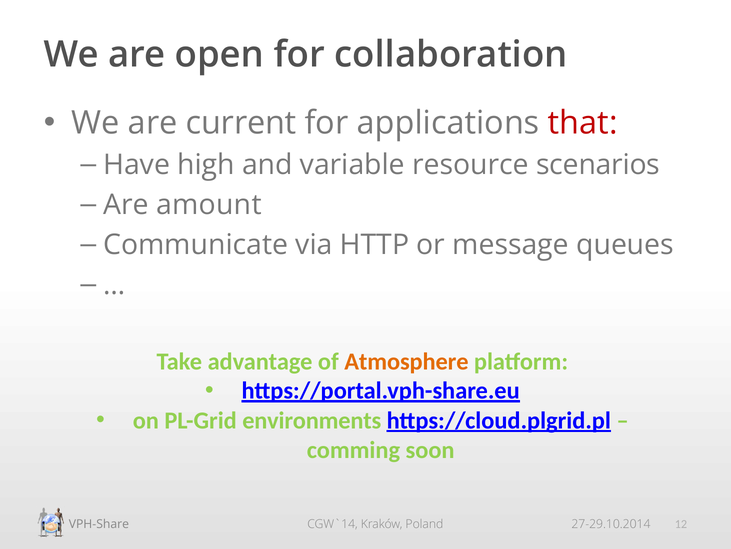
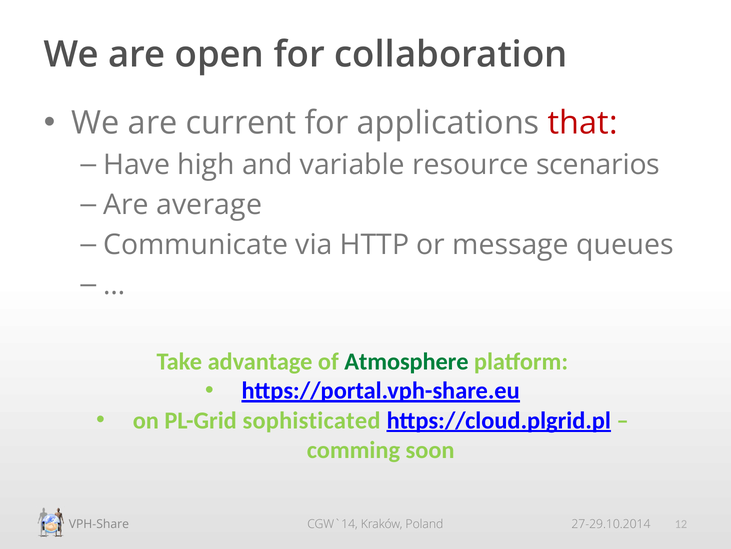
amount: amount -> average
Atmosphere colour: orange -> green
environments: environments -> sophisticated
